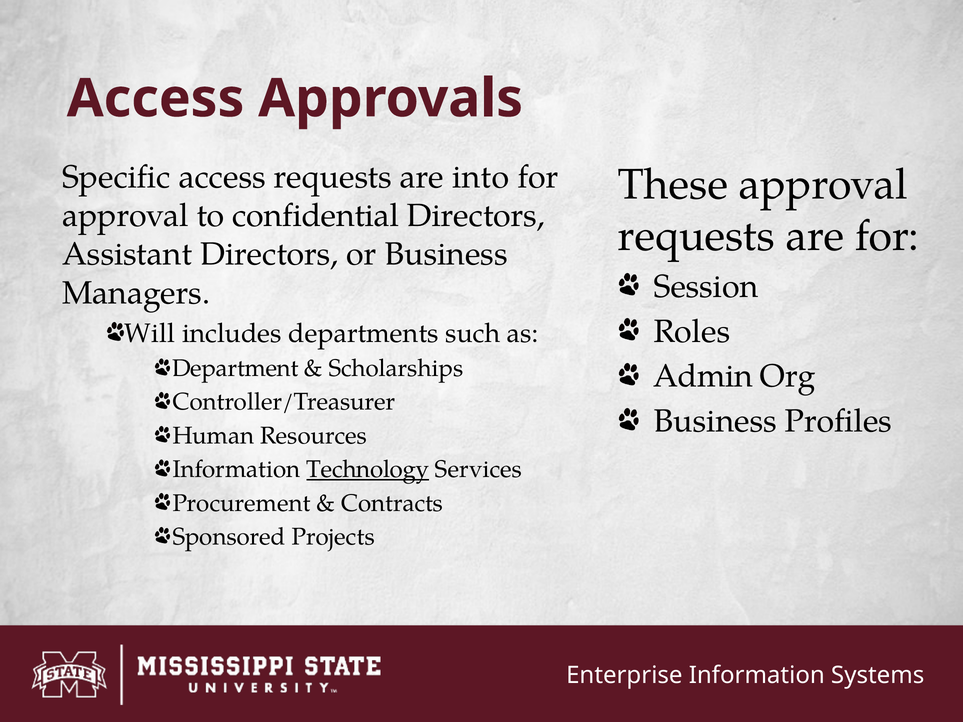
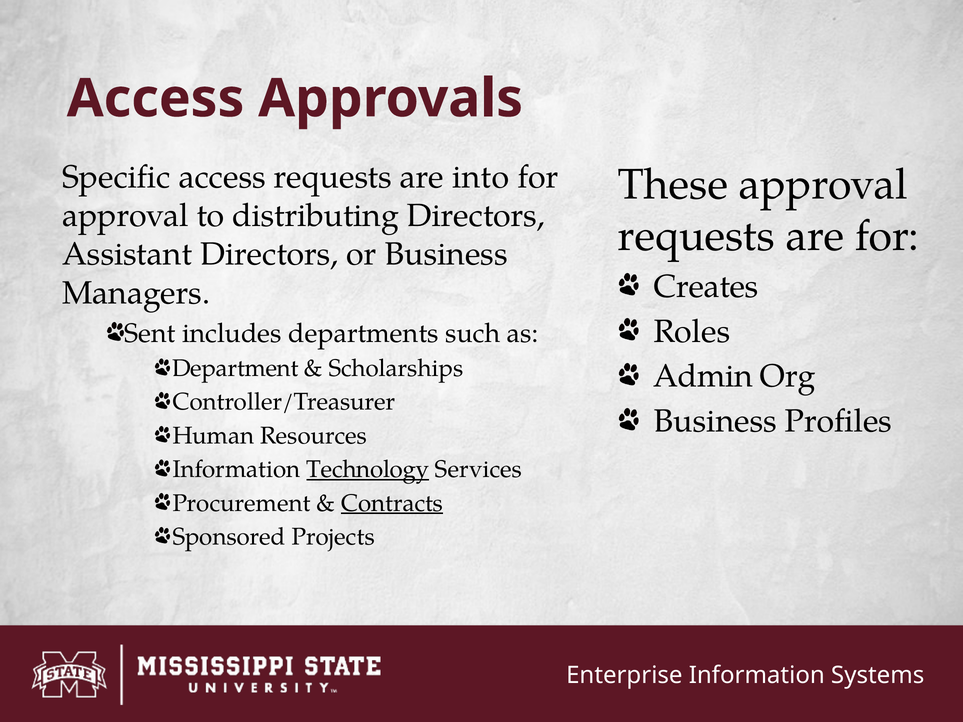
confidential: confidential -> distributing
Session: Session -> Creates
Will: Will -> Sent
Contracts underline: none -> present
